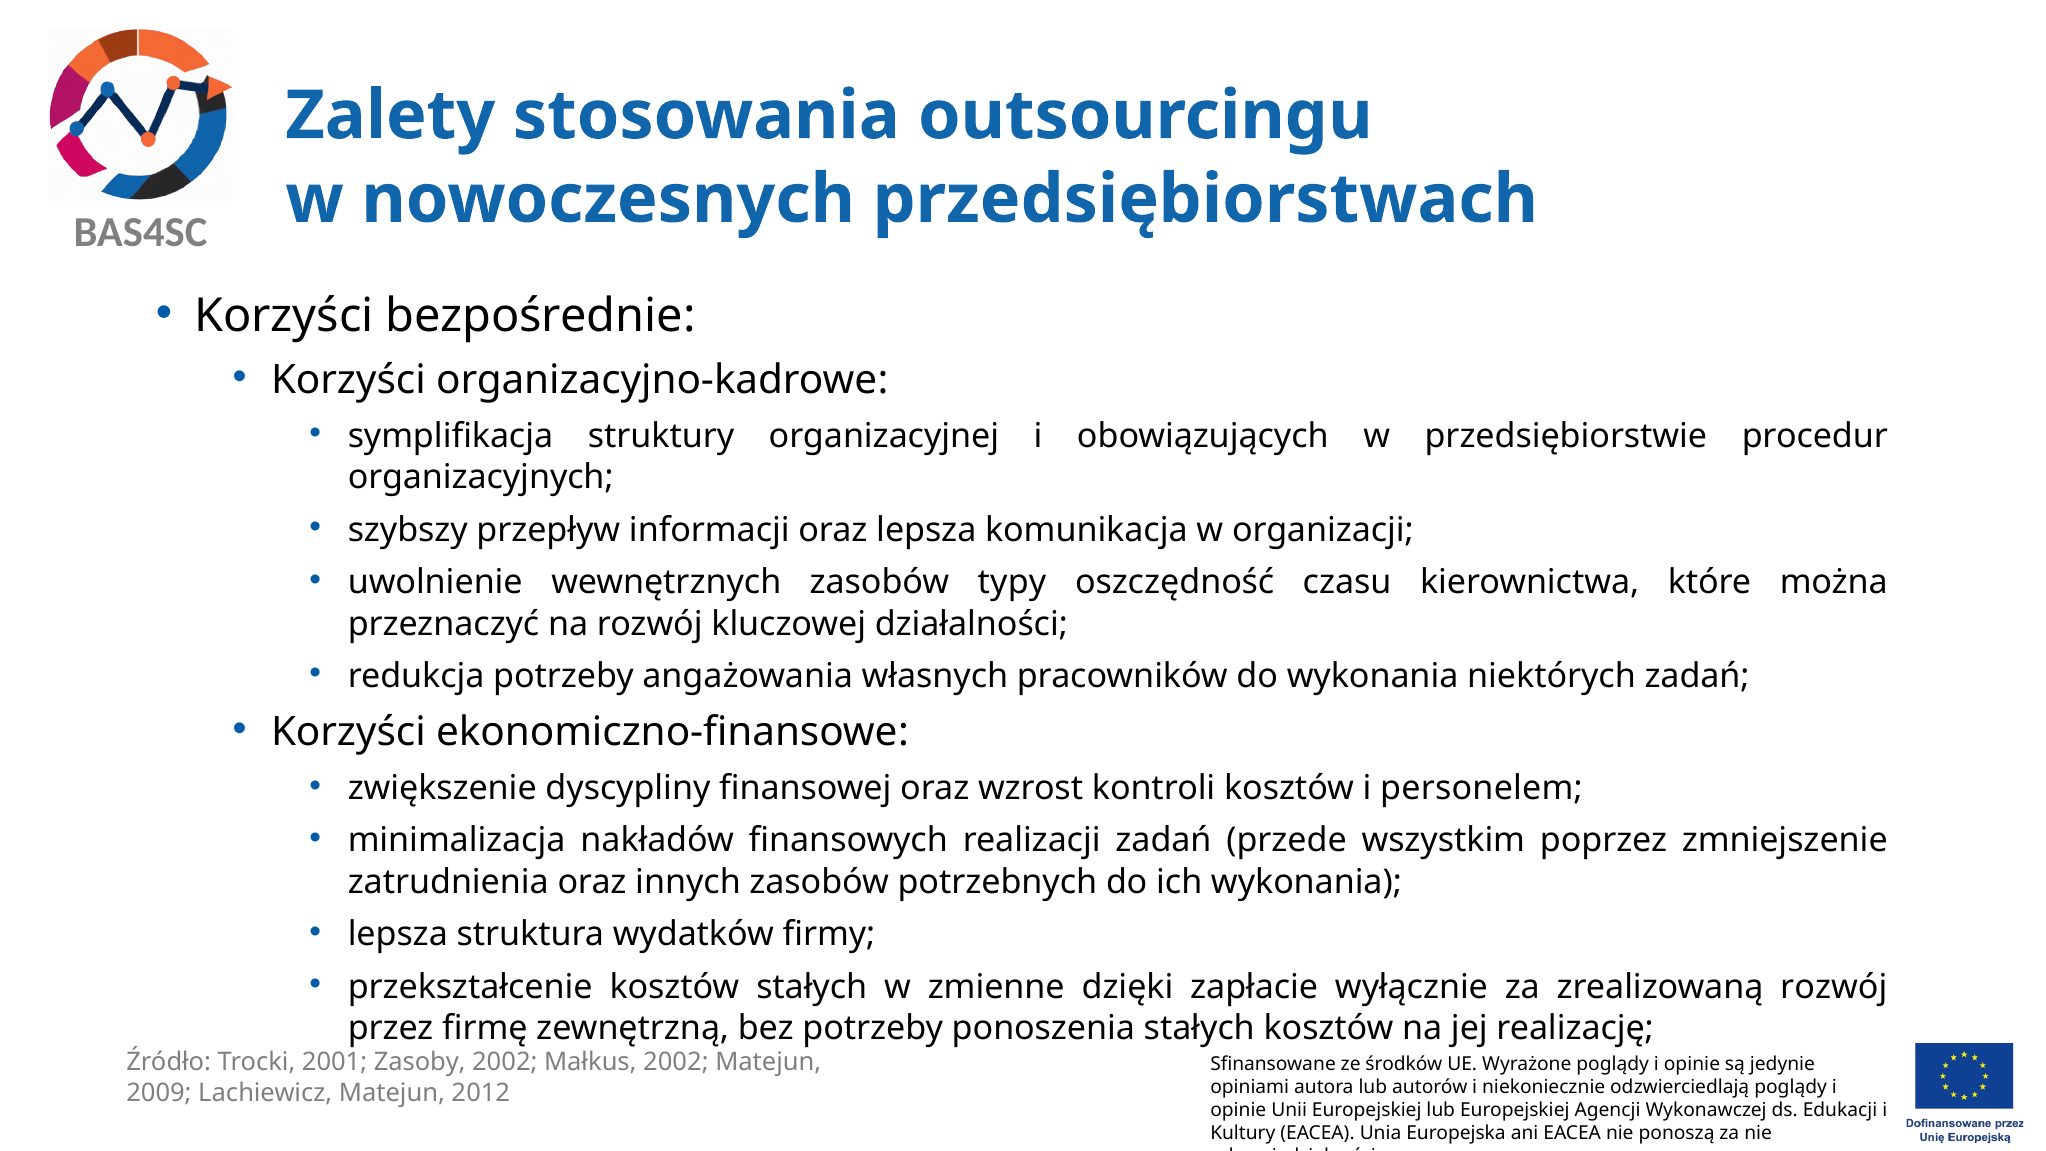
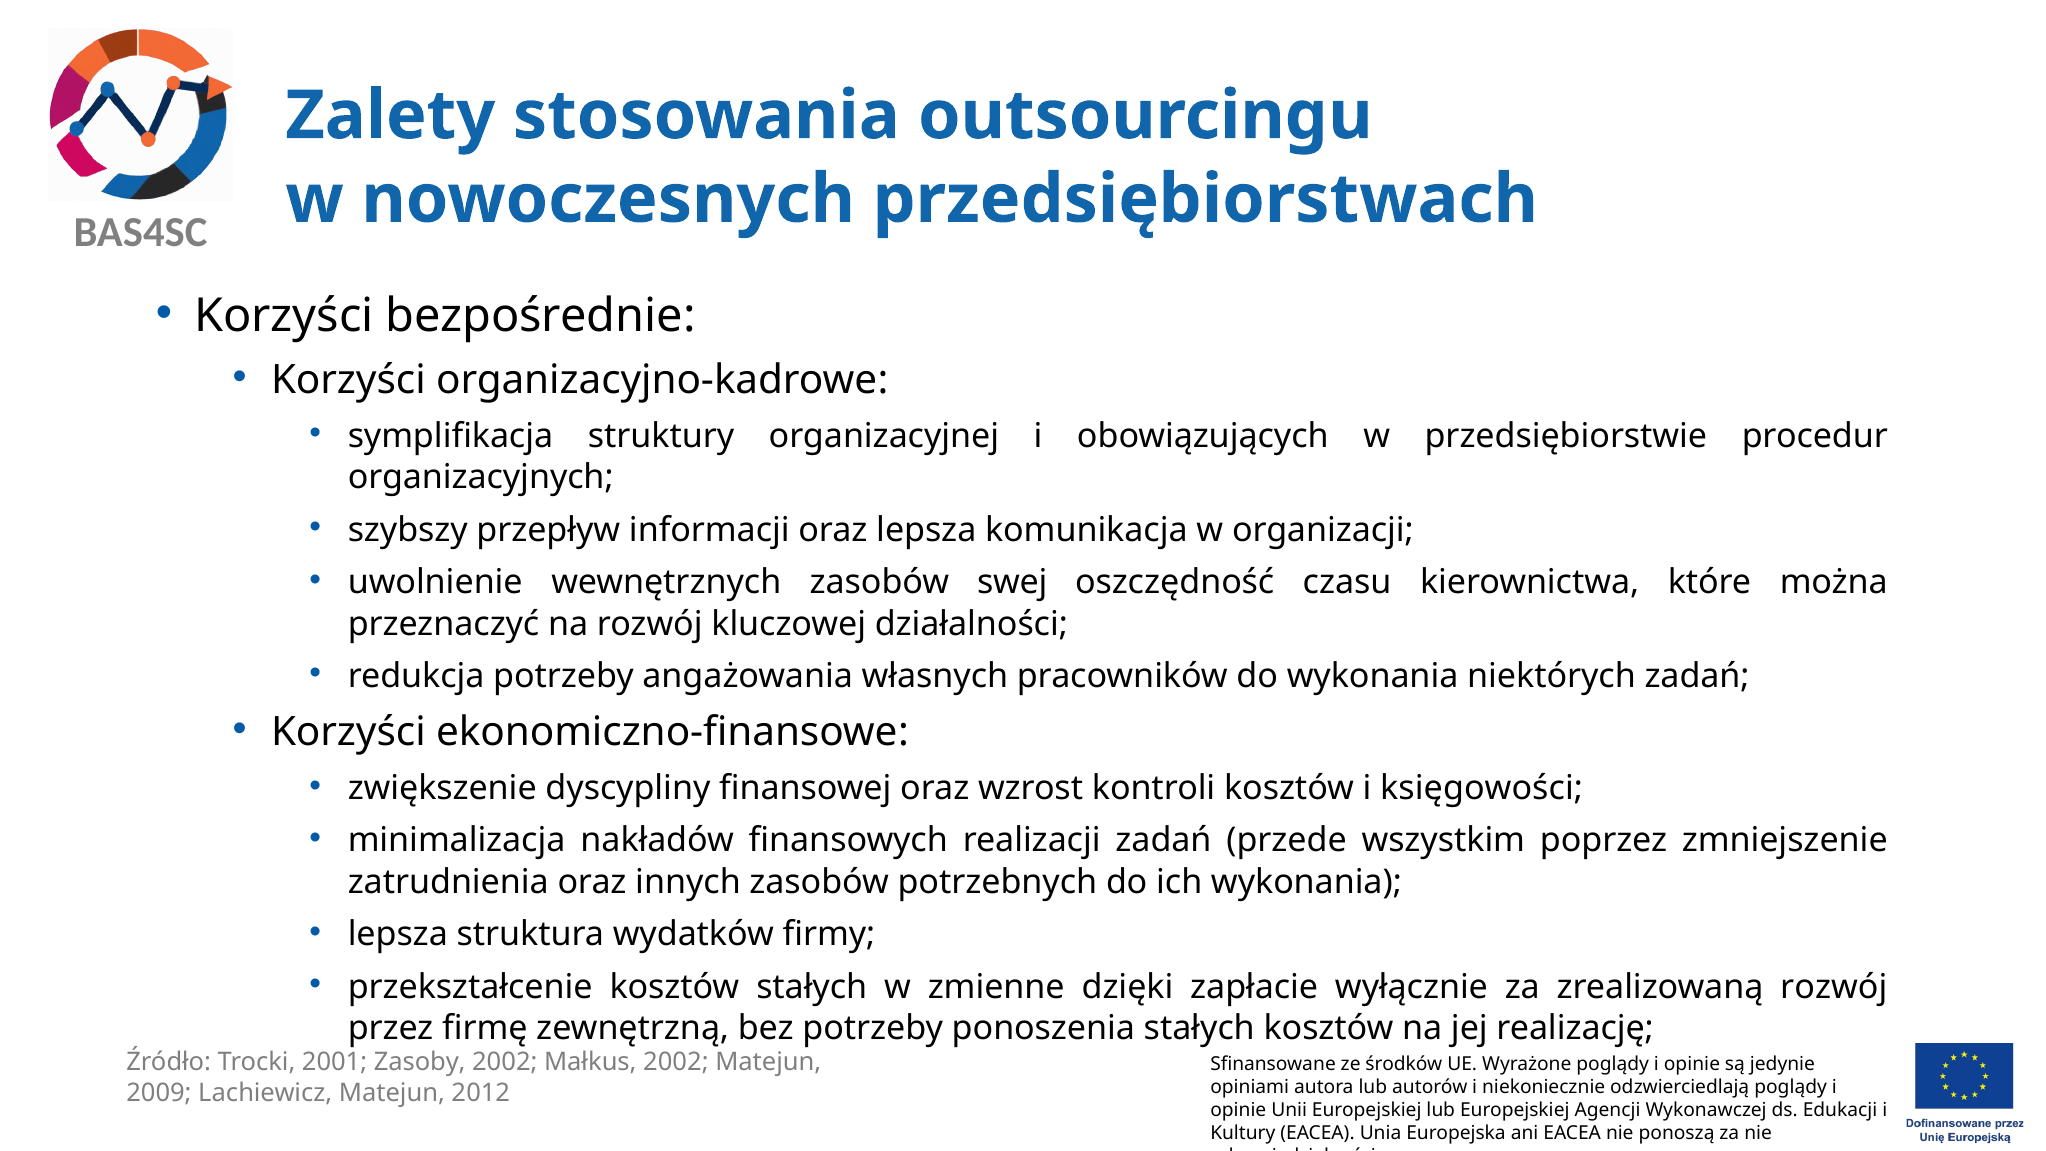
typy: typy -> swej
personelem: personelem -> księgowości
